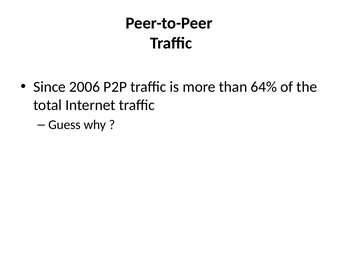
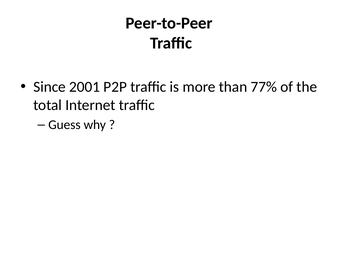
2006: 2006 -> 2001
64%: 64% -> 77%
